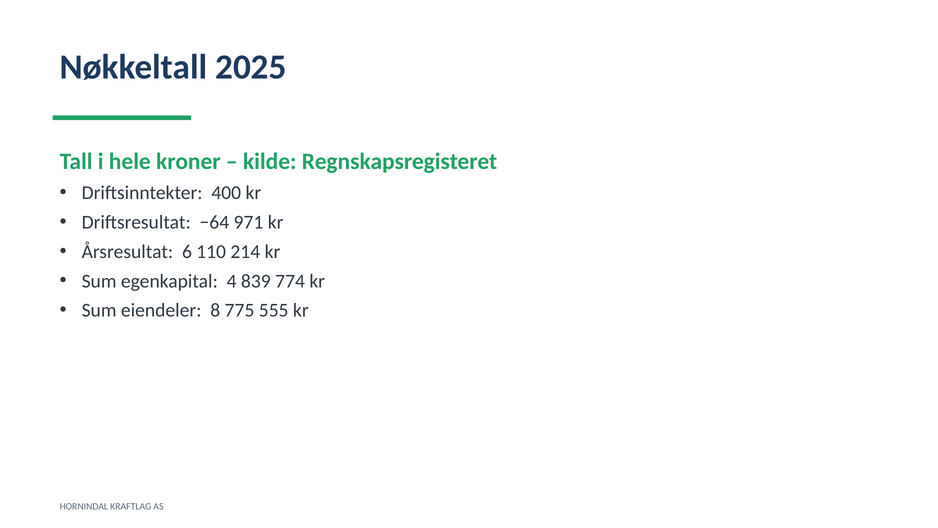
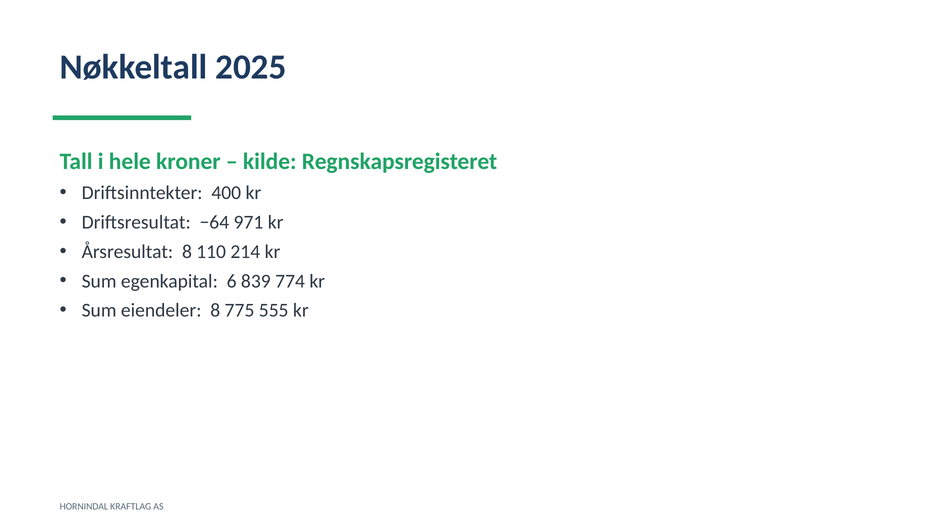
Årsresultat 6: 6 -> 8
4: 4 -> 6
